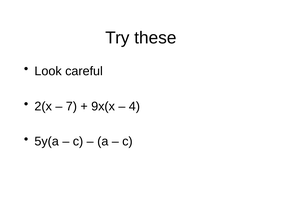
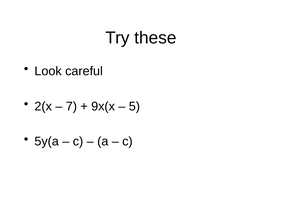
4: 4 -> 5
